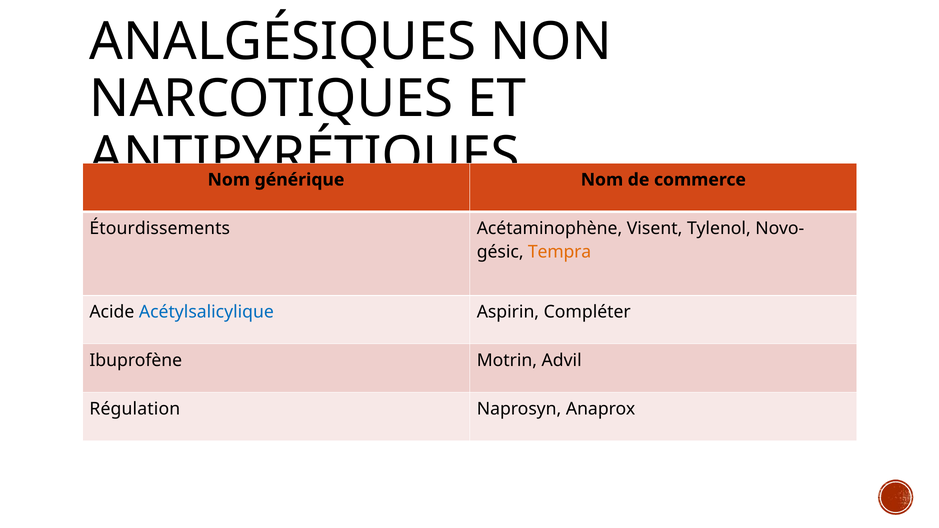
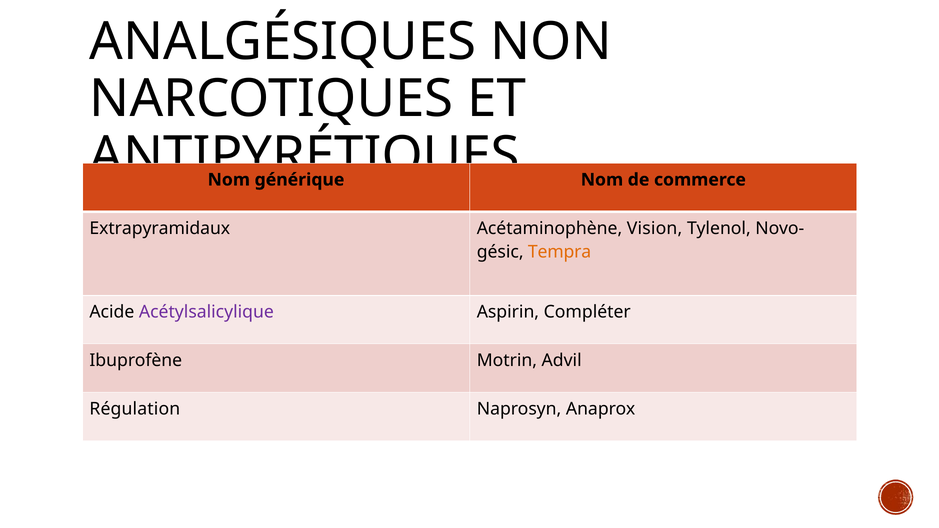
Étourdissements: Étourdissements -> Extrapyramidaux
Visent: Visent -> Vision
Acétylsalicylique colour: blue -> purple
